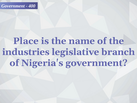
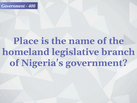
industries: industries -> homeland
